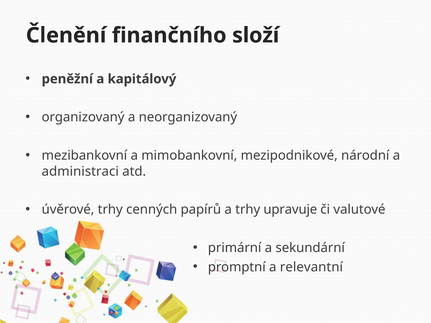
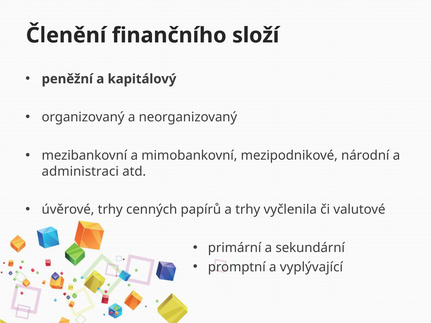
upravuje: upravuje -> vyčlenila
relevantní: relevantní -> vyplývající
